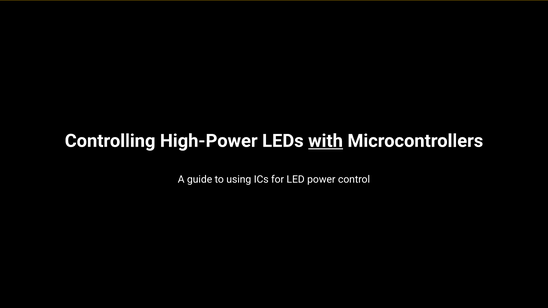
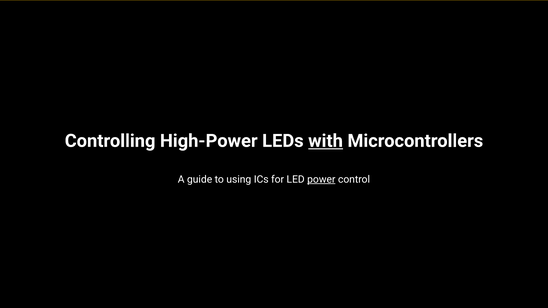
power underline: none -> present
